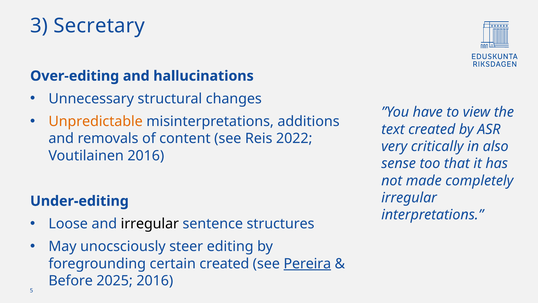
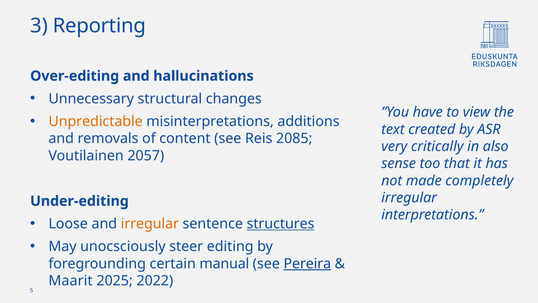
Secretary: Secretary -> Reporting
2022: 2022 -> 2085
Voutilainen 2016: 2016 -> 2057
irregular at (150, 224) colour: black -> orange
structures underline: none -> present
certain created: created -> manual
Before: Before -> Maarit
2025 2016: 2016 -> 2022
